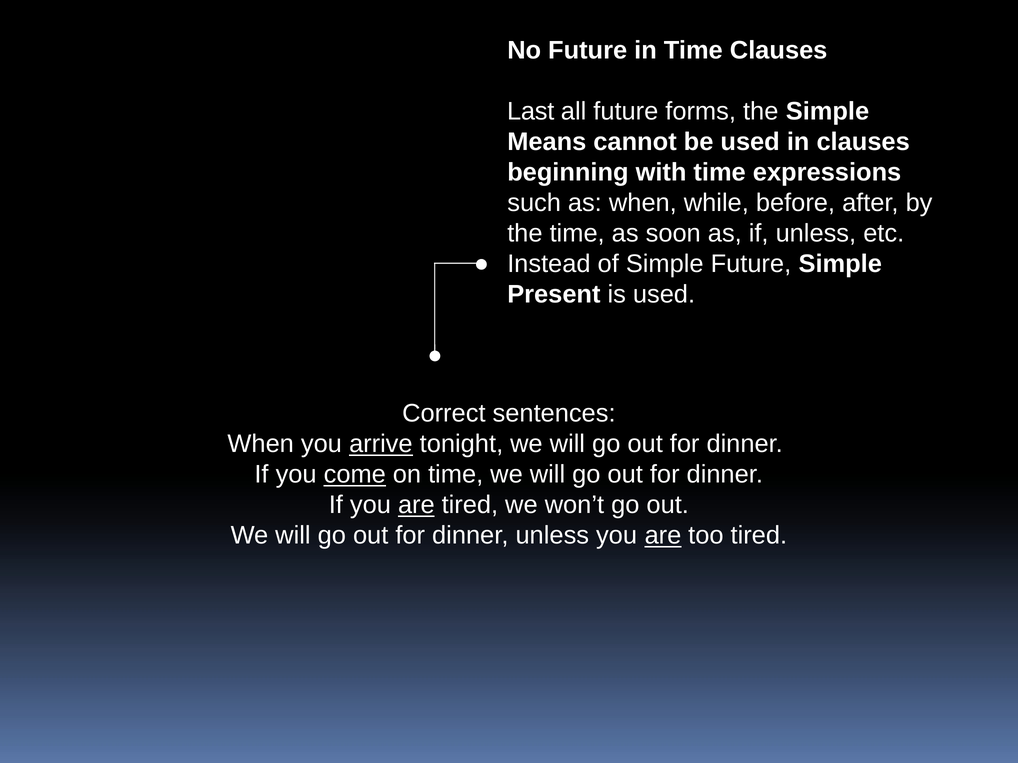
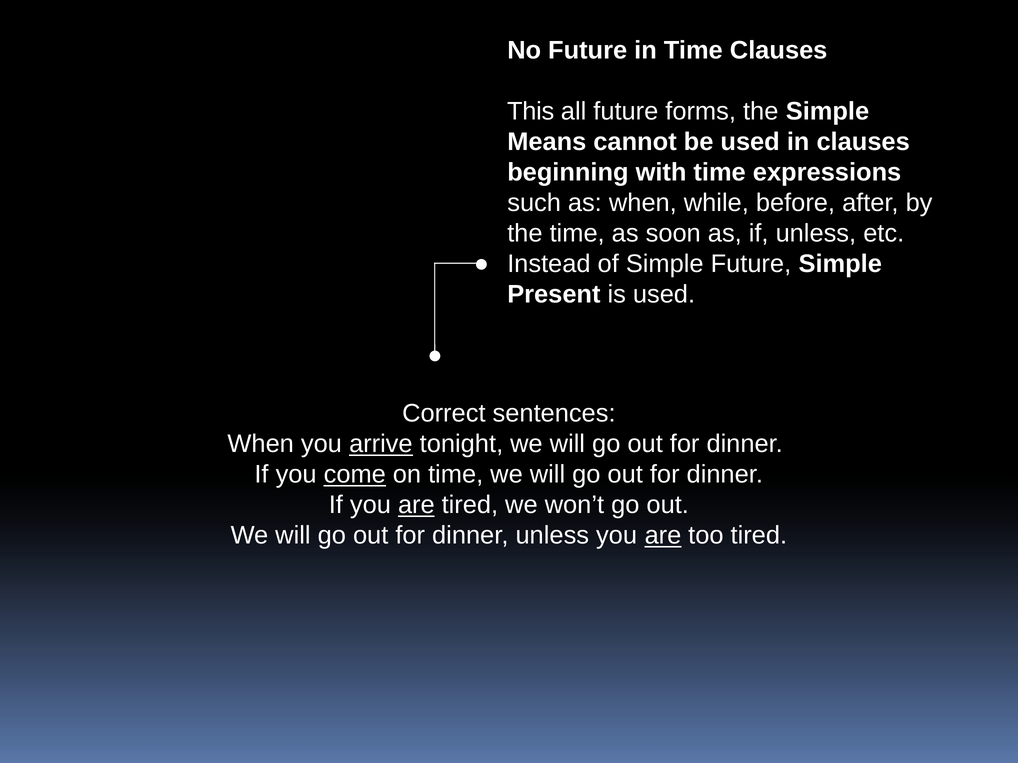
Last: Last -> This
